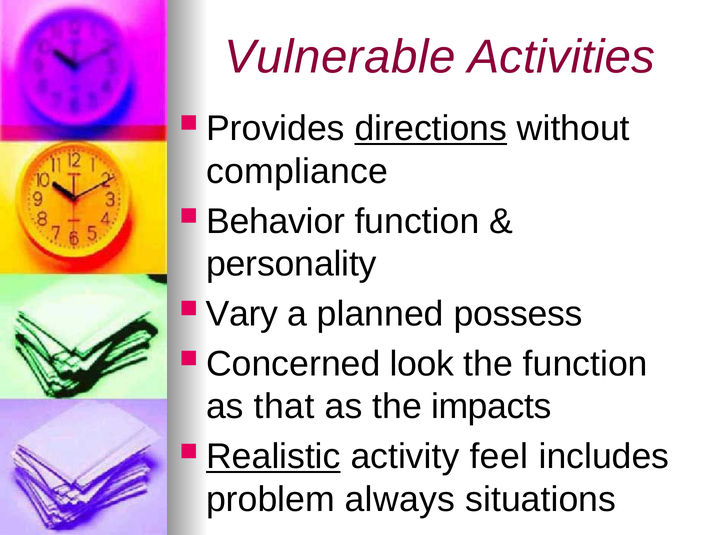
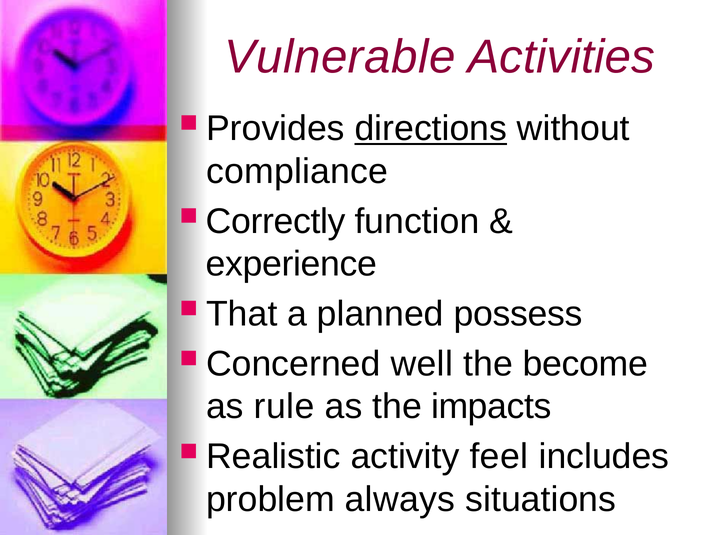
Behavior: Behavior -> Correctly
personality: personality -> experience
Vary: Vary -> That
look: look -> well
the function: function -> become
that: that -> rule
Realistic underline: present -> none
